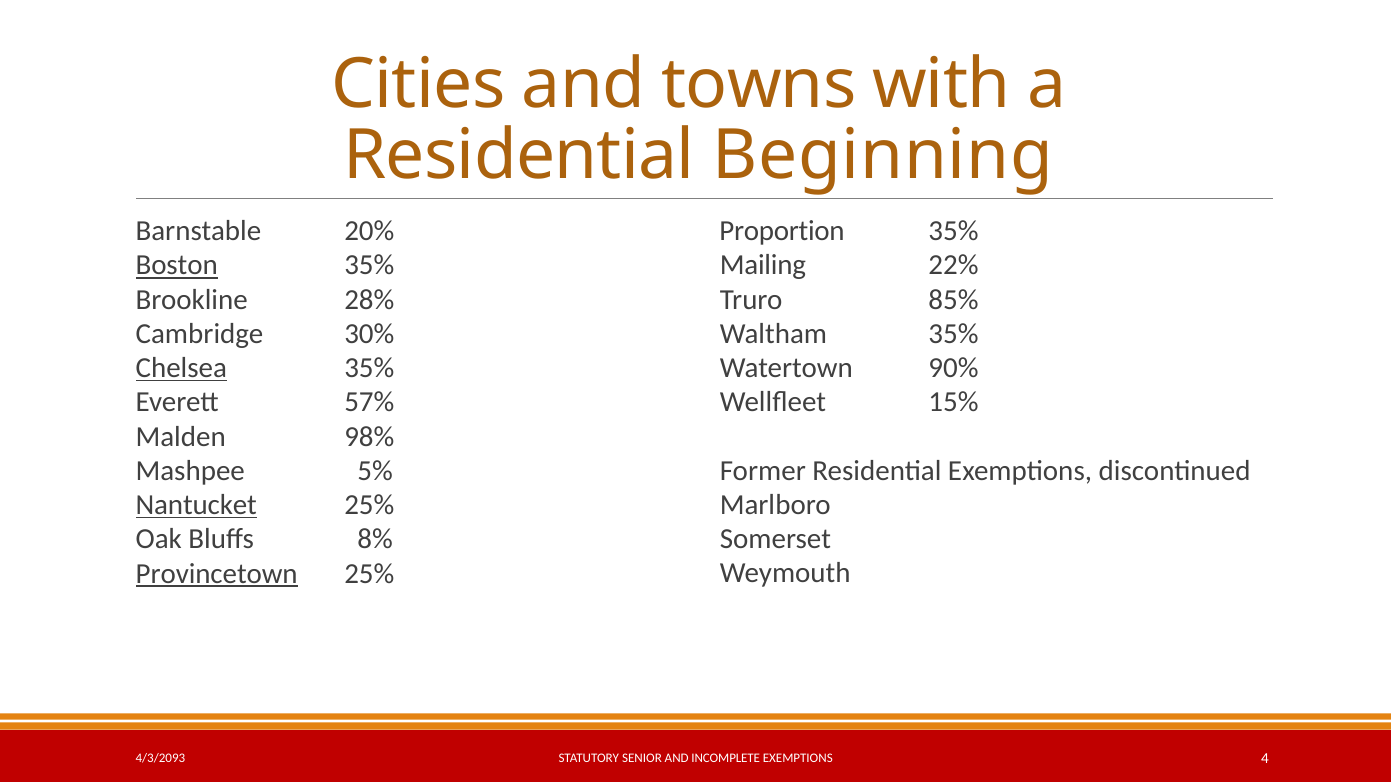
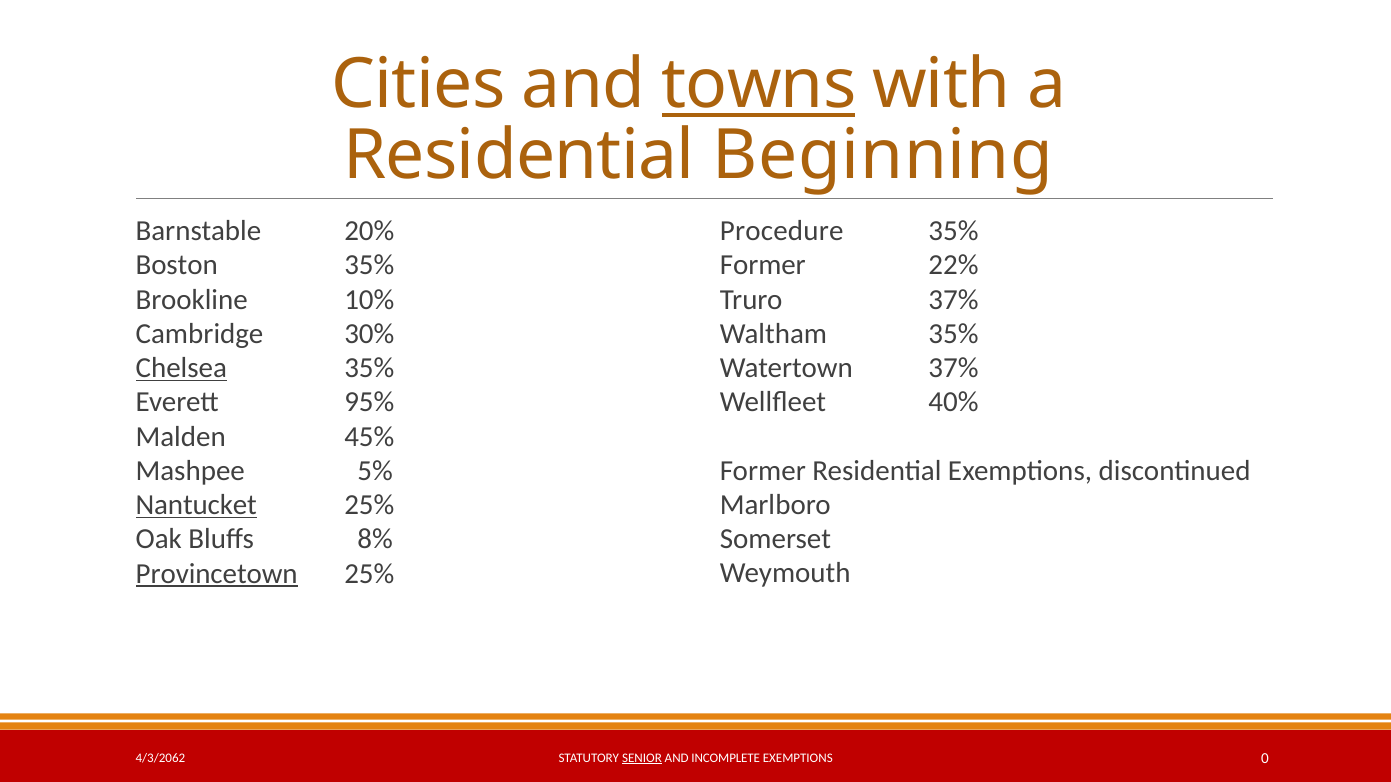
towns underline: none -> present
Proportion: Proportion -> Procedure
Boston underline: present -> none
Mailing at (763, 265): Mailing -> Former
Truro 85%: 85% -> 37%
28%: 28% -> 10%
Watertown 90%: 90% -> 37%
15%: 15% -> 40%
57%: 57% -> 95%
98%: 98% -> 45%
4/3/2093: 4/3/2093 -> 4/3/2062
SENIOR underline: none -> present
4: 4 -> 0
